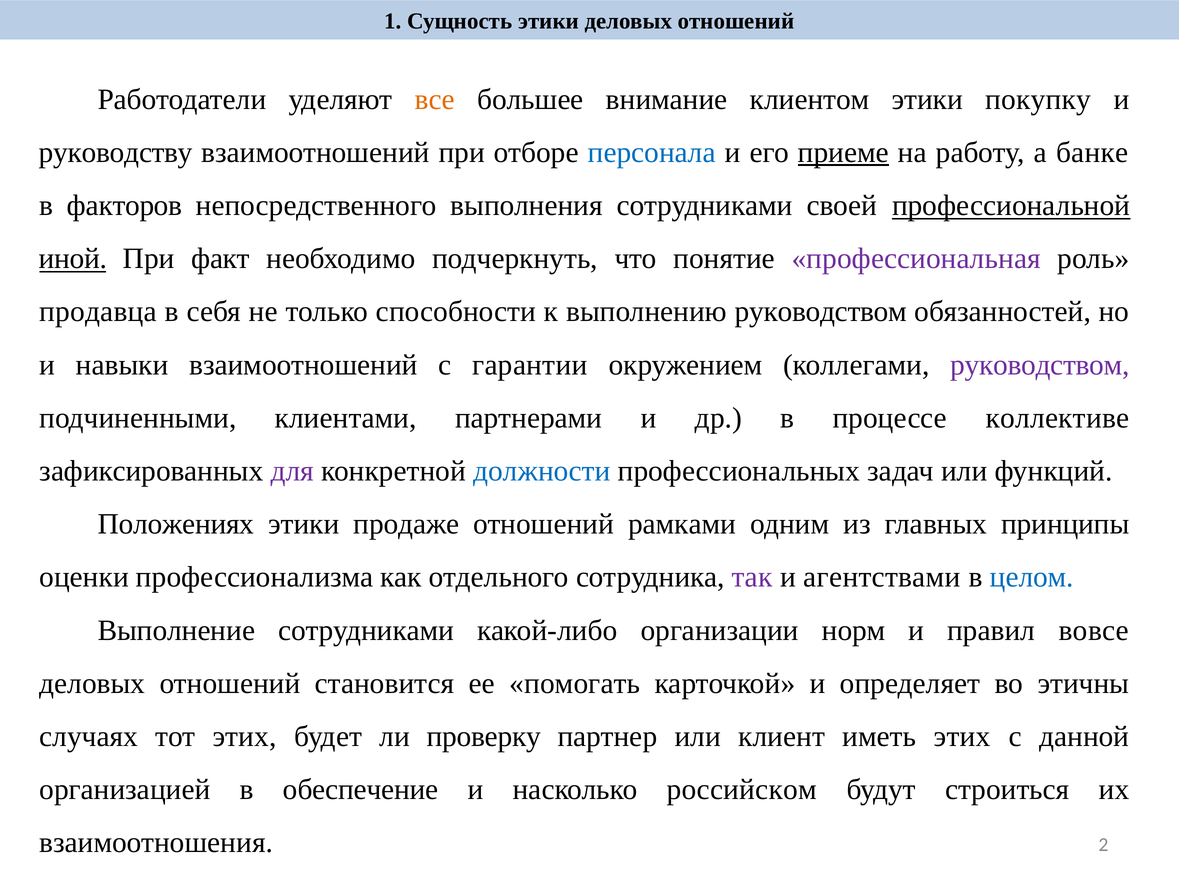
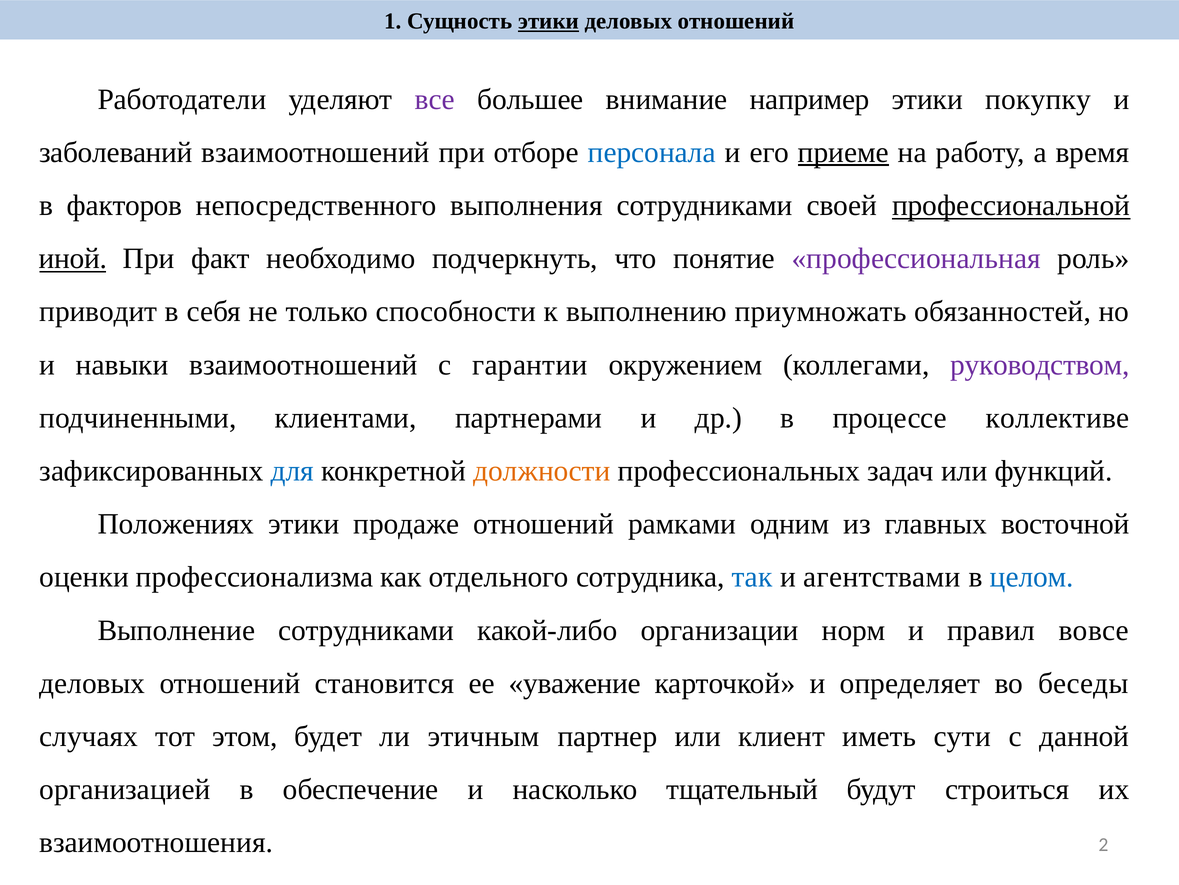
этики at (549, 21) underline: none -> present
все colour: orange -> purple
клиентом: клиентом -> например
руководству: руководству -> заболеваний
банке: банке -> время
продавца: продавца -> приводит
выполнению руководством: руководством -> приумножать
для colour: purple -> blue
должности colour: blue -> orange
принципы: принципы -> восточной
так colour: purple -> blue
помогать: помогать -> уважение
этичны: этичны -> беседы
тот этих: этих -> этом
проверку: проверку -> этичным
иметь этих: этих -> сути
российском: российском -> тщательный
